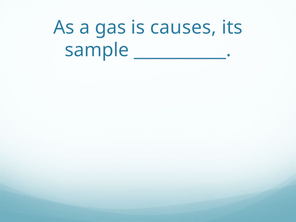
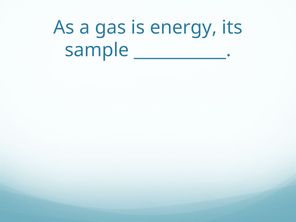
causes: causes -> energy
